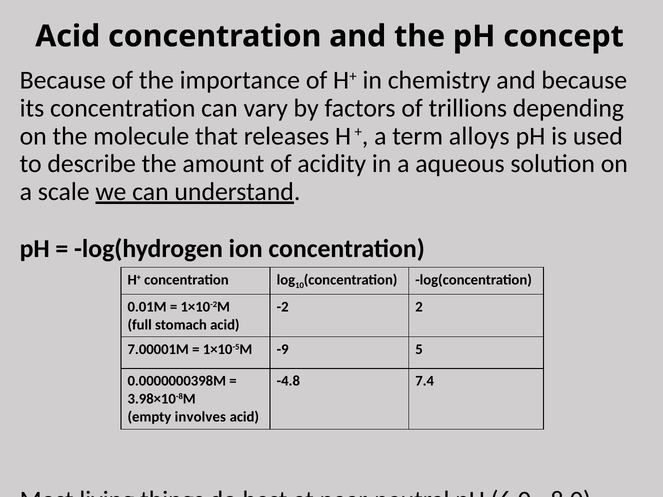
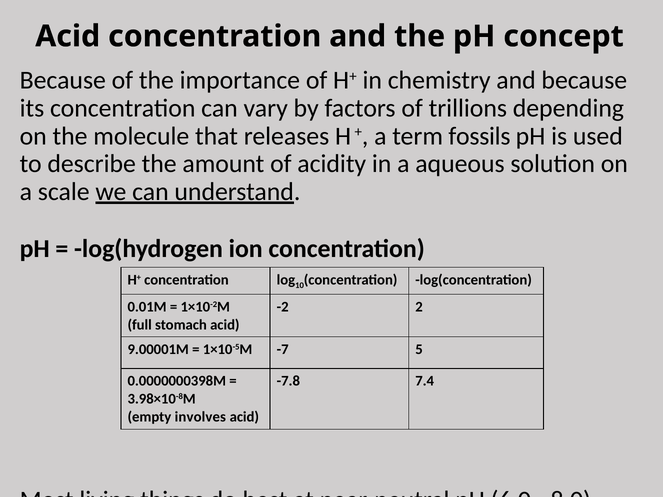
alloys: alloys -> fossils
7.00001M: 7.00001M -> 9.00001M
-9: -9 -> -7
-4.8: -4.8 -> -7.8
